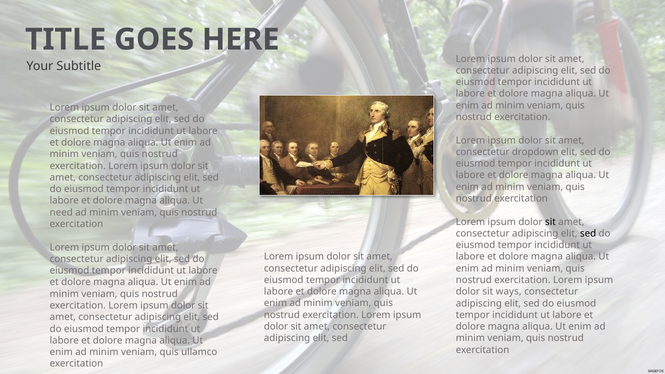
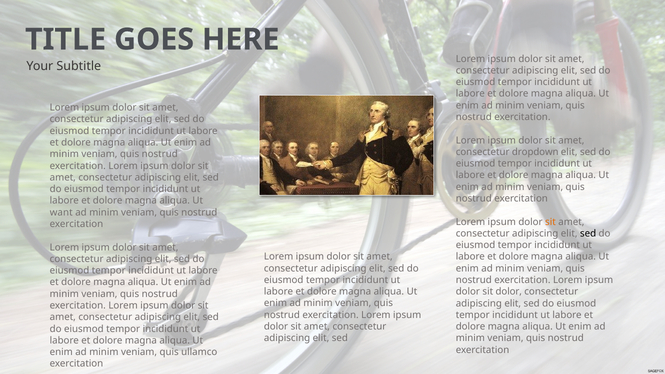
need: need -> want
sit at (550, 222) colour: black -> orange
sit ways: ways -> dolor
